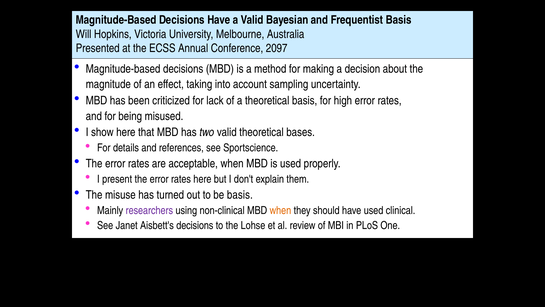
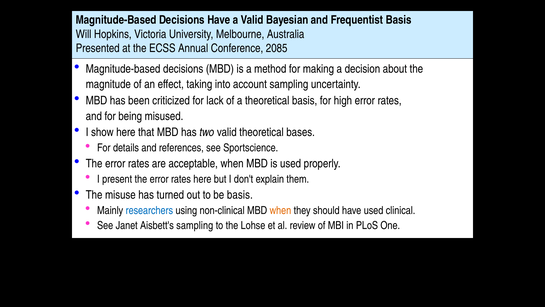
2097: 2097 -> 2085
researchers colour: purple -> blue
Aisbett's decisions: decisions -> sampling
